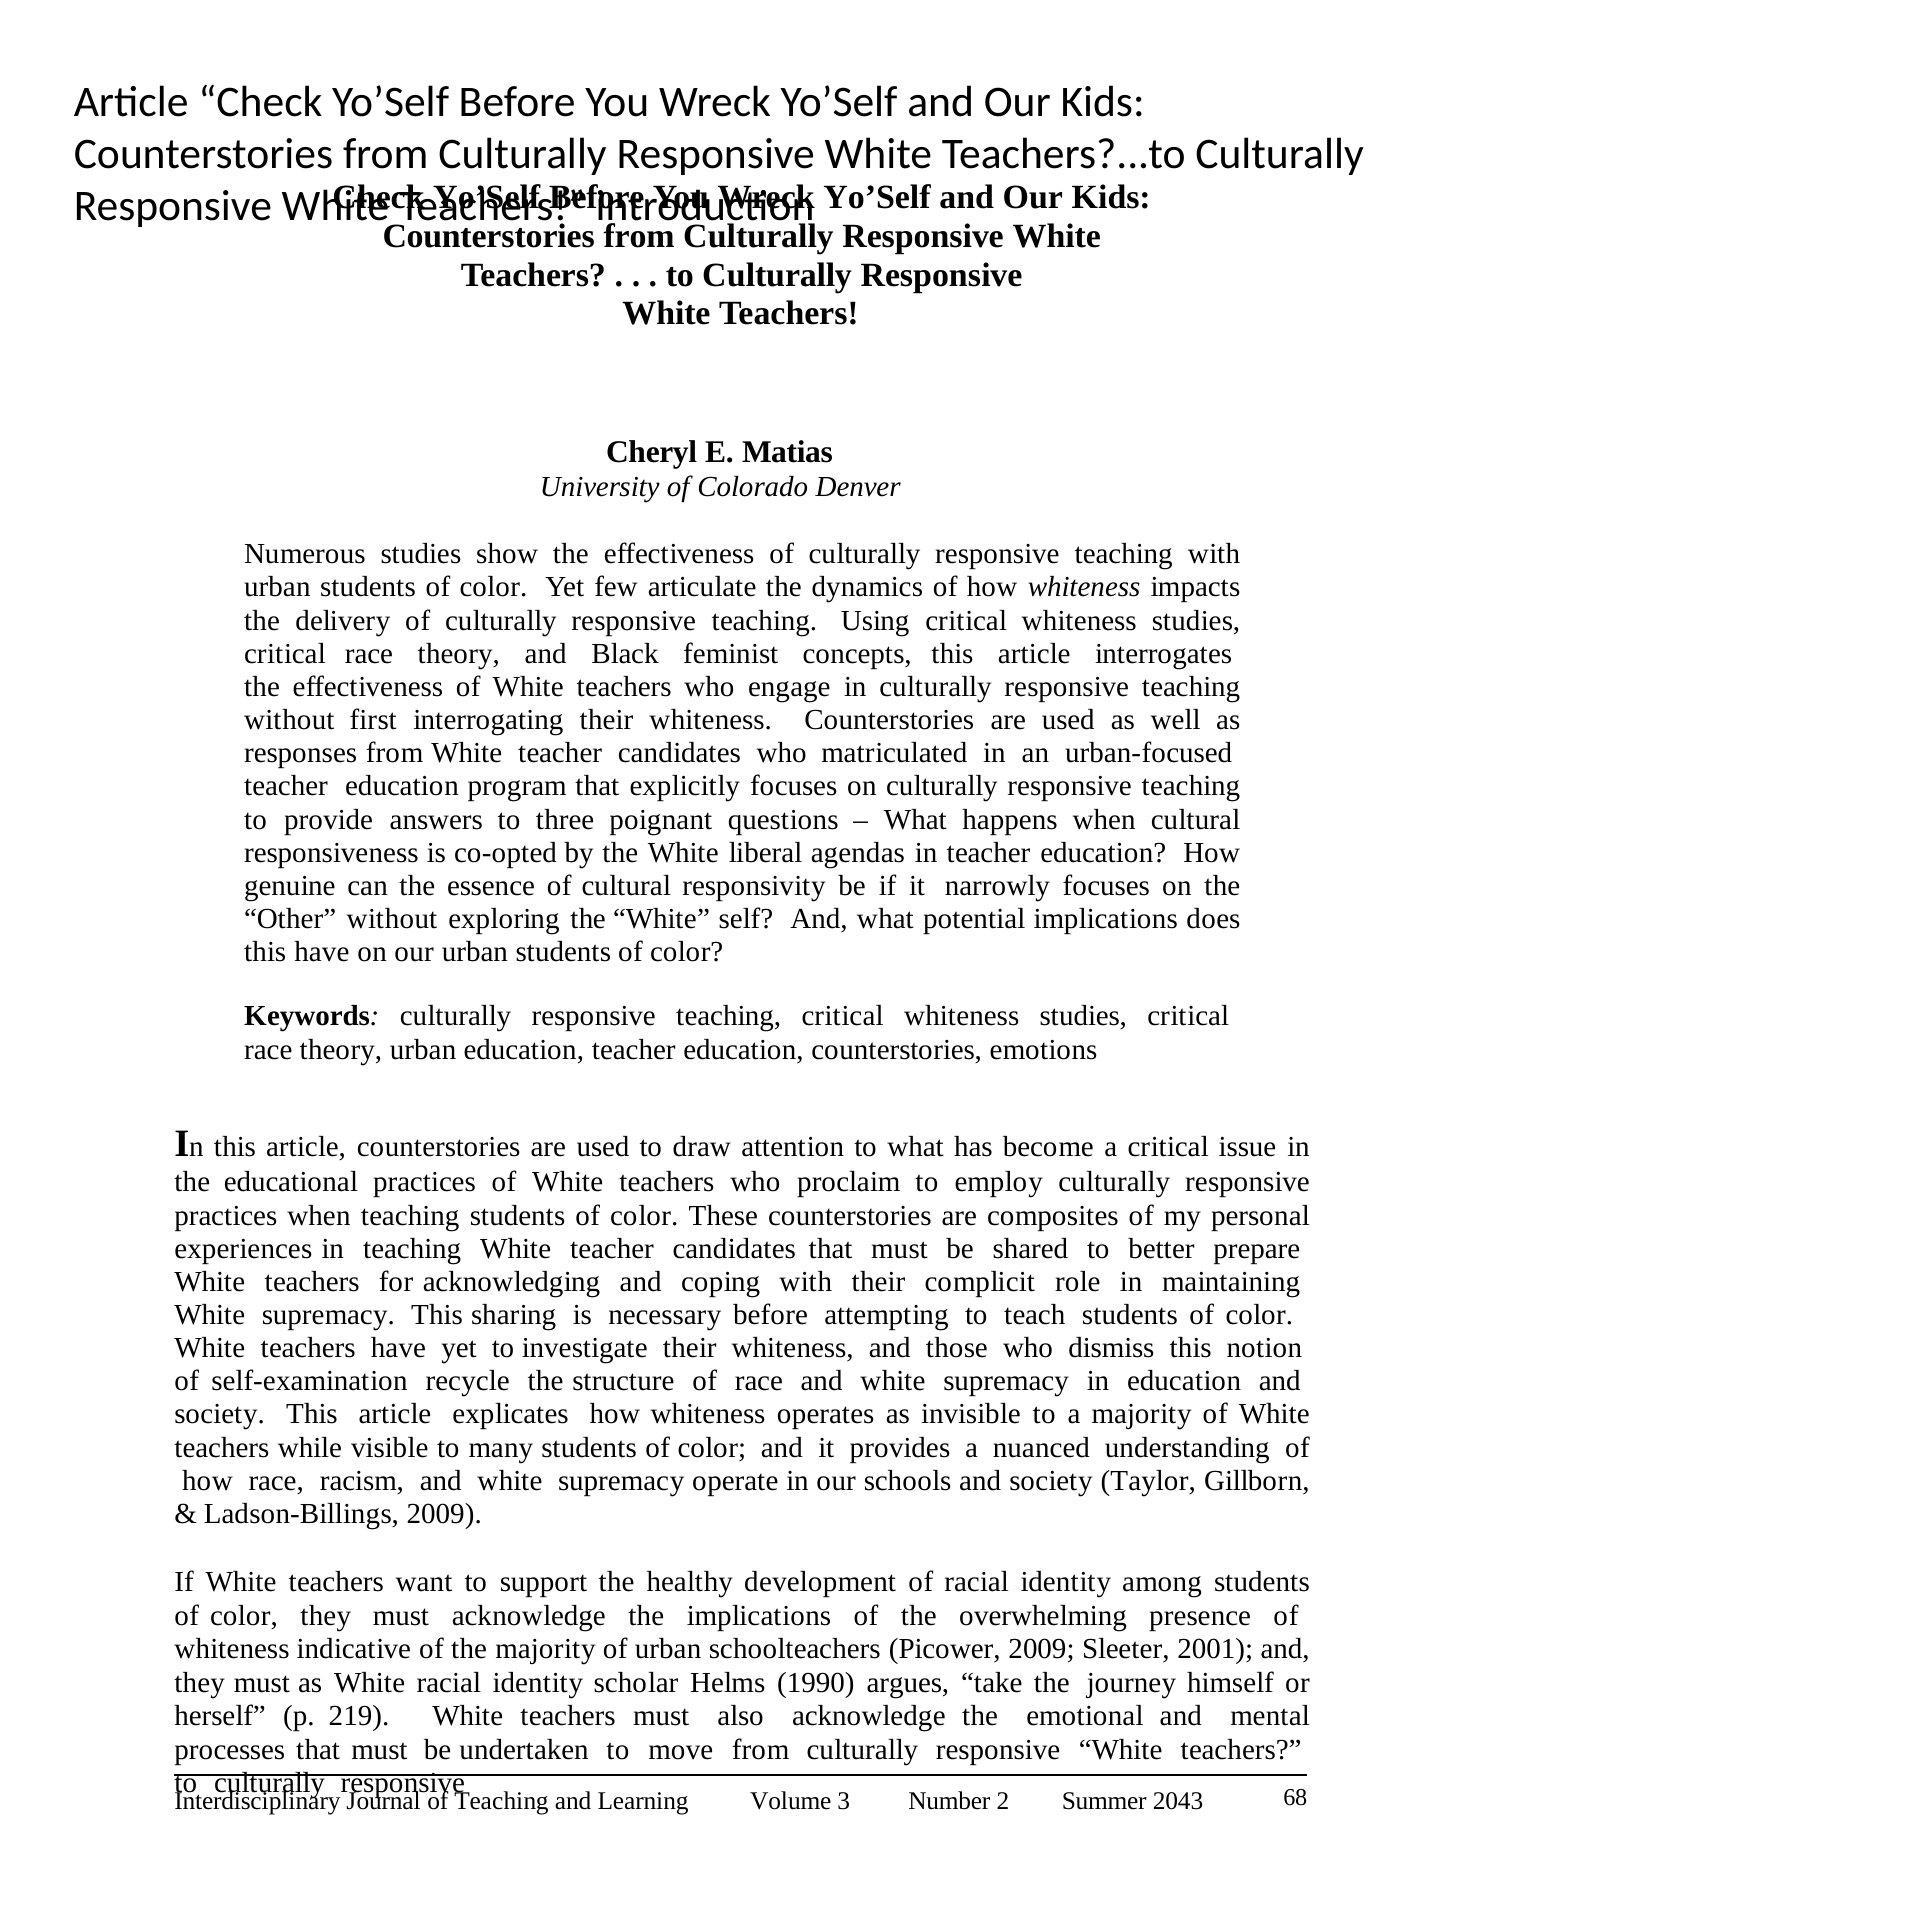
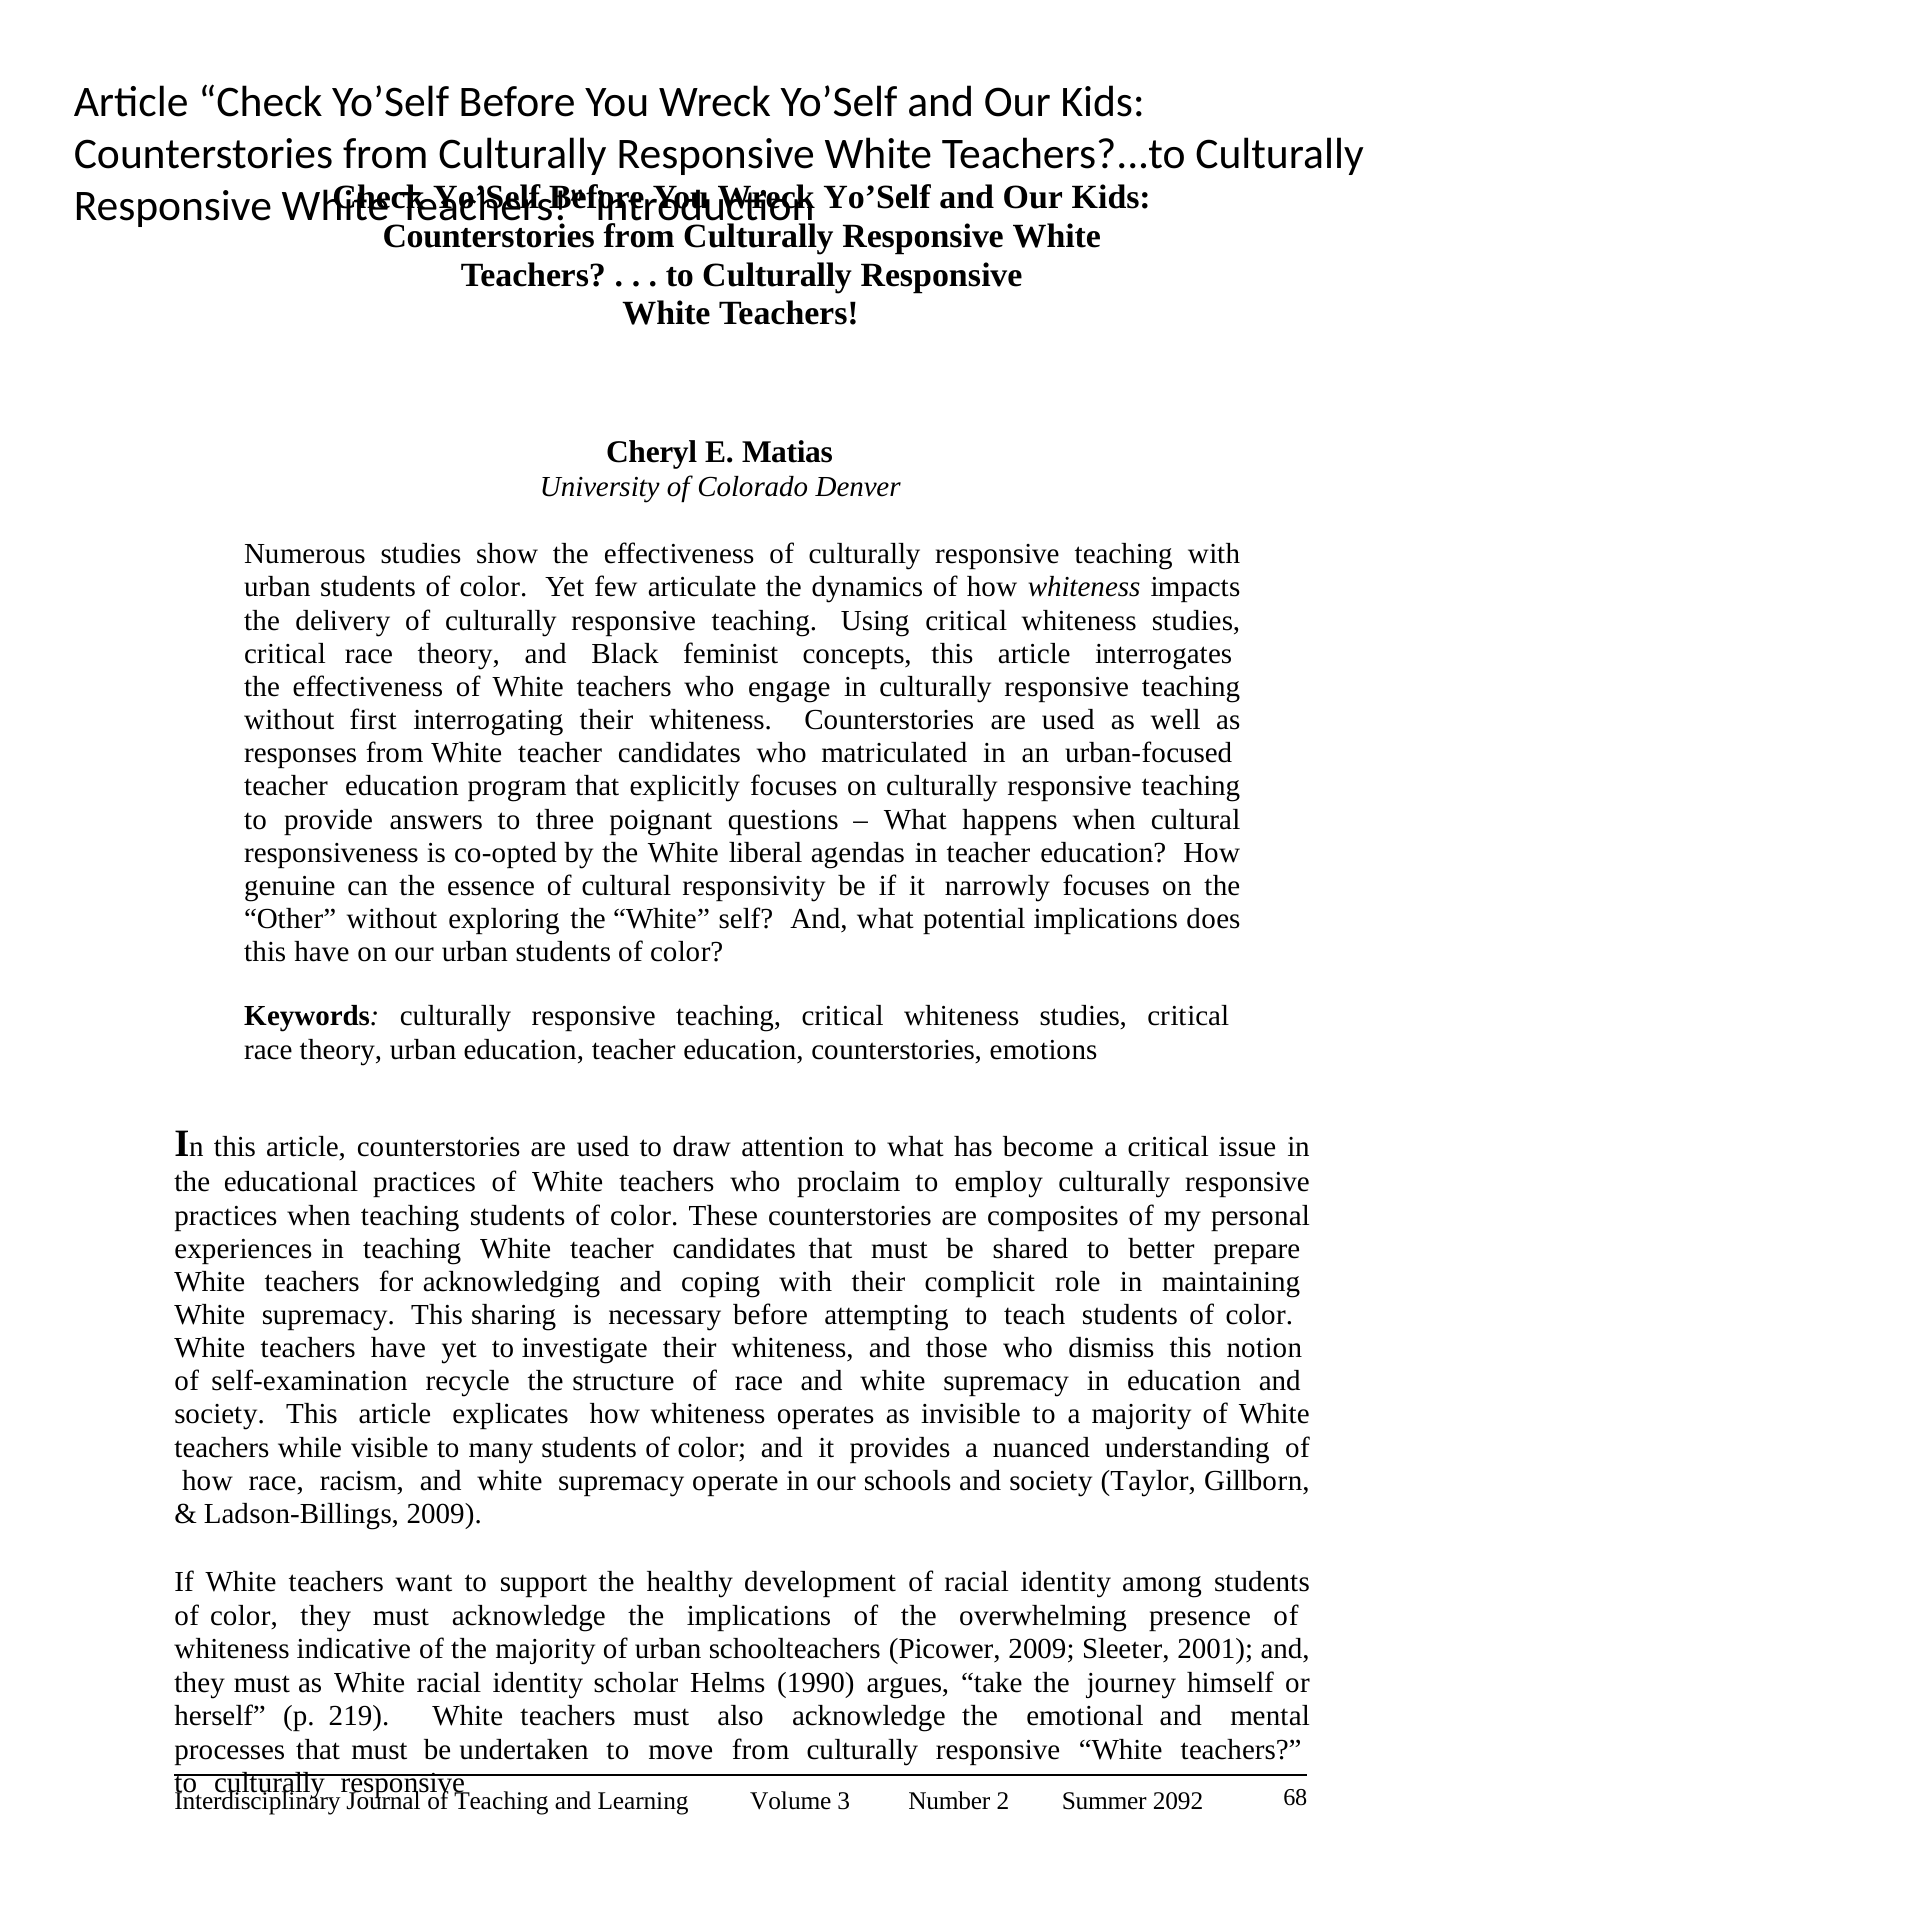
2043: 2043 -> 2092
